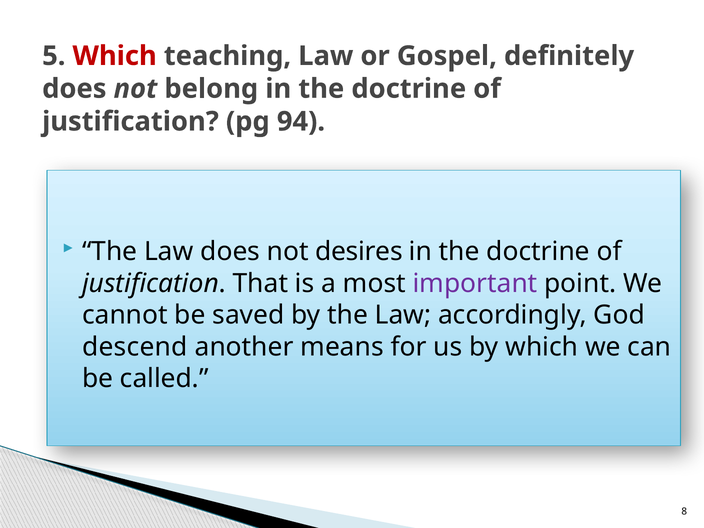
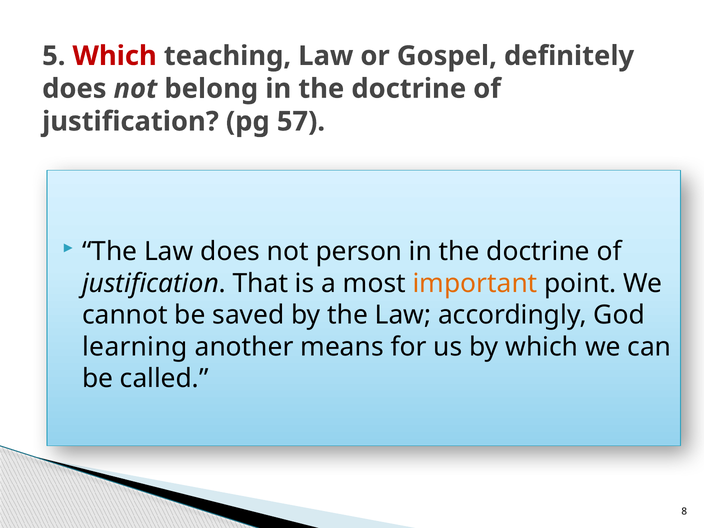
94: 94 -> 57
desires: desires -> person
important colour: purple -> orange
descend: descend -> learning
